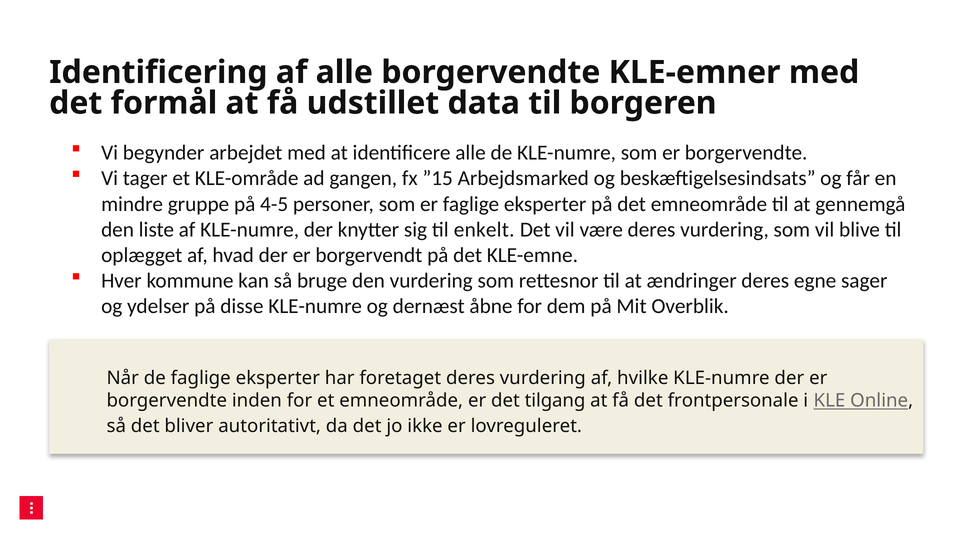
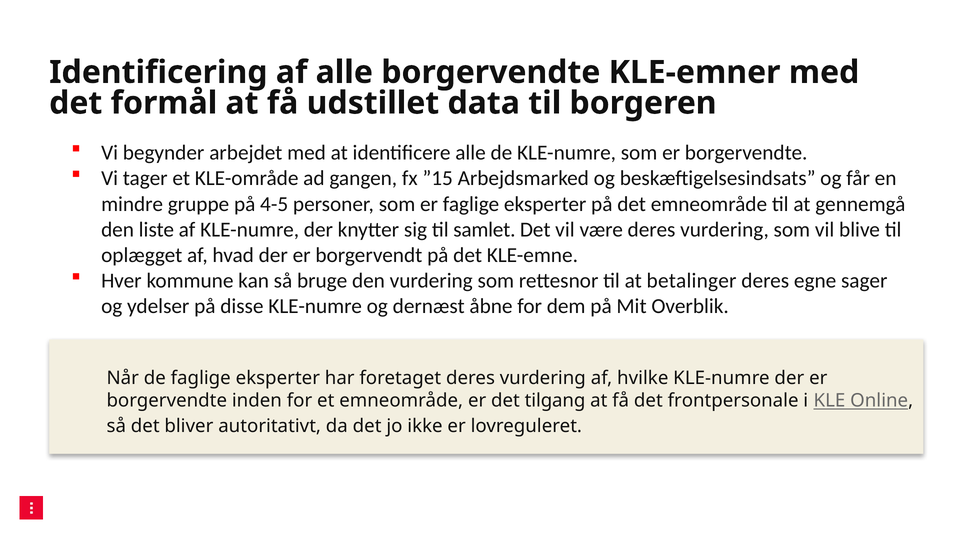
enkelt: enkelt -> samlet
ændringer: ændringer -> betalinger
